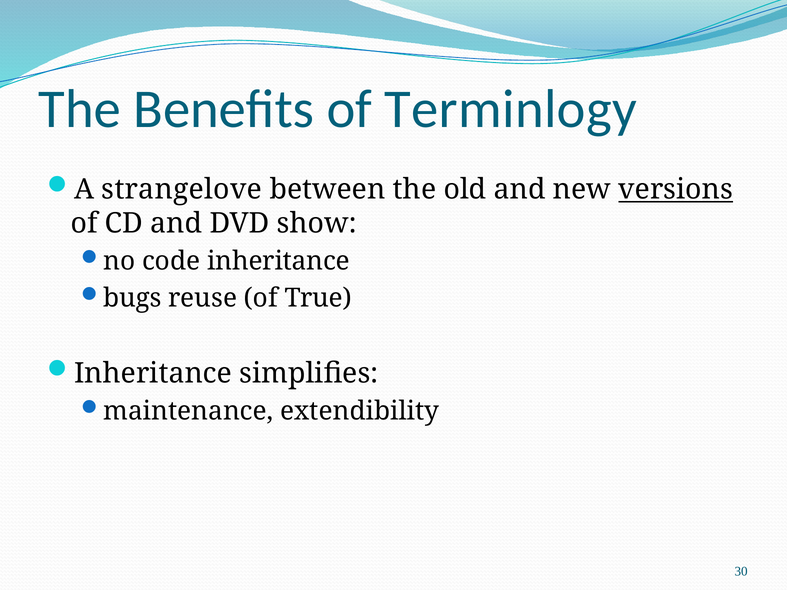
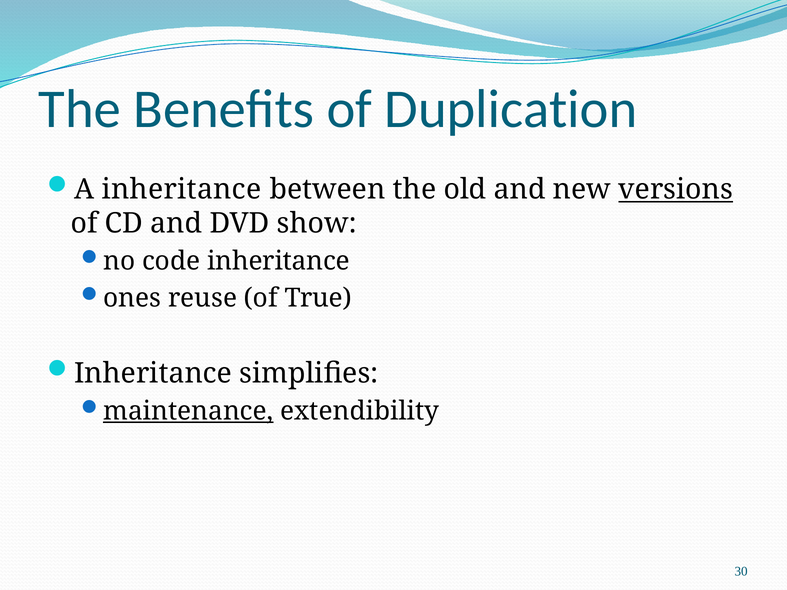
Terminlogy: Terminlogy -> Duplication
A strangelove: strangelove -> inheritance
bugs: bugs -> ones
maintenance underline: none -> present
